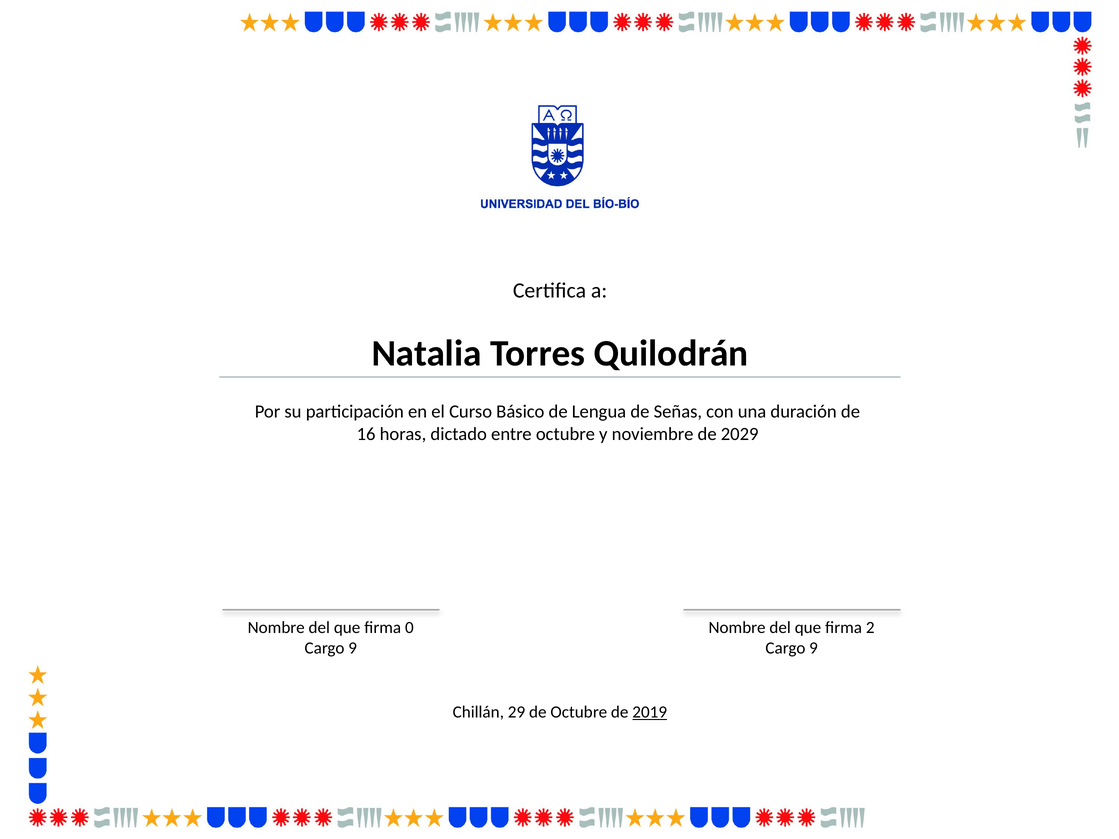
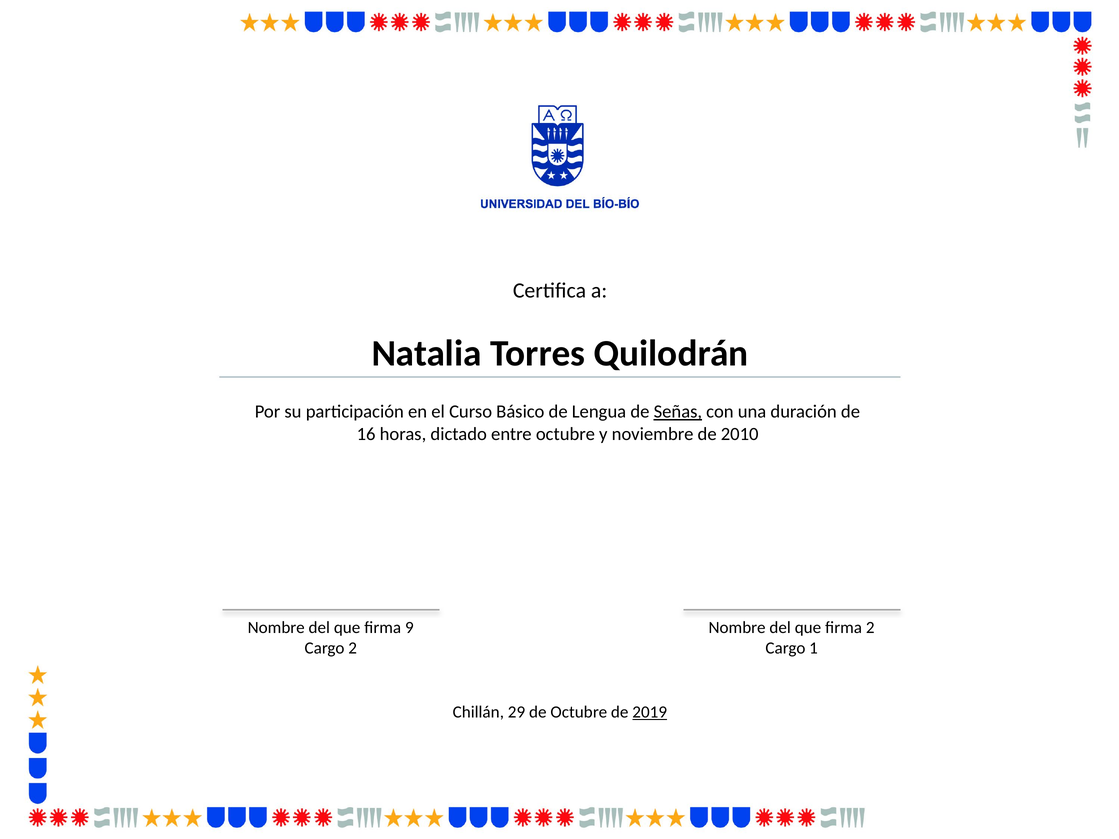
Señas underline: none -> present
2029: 2029 -> 2010
0: 0 -> 9
9 at (353, 648): 9 -> 2
9 at (814, 648): 9 -> 1
